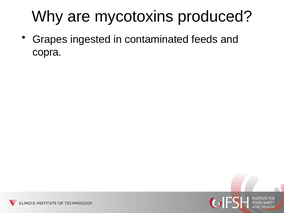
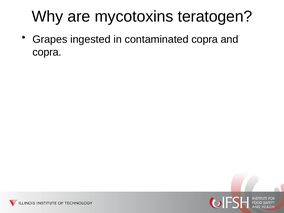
produced: produced -> teratogen
contaminated feeds: feeds -> copra
